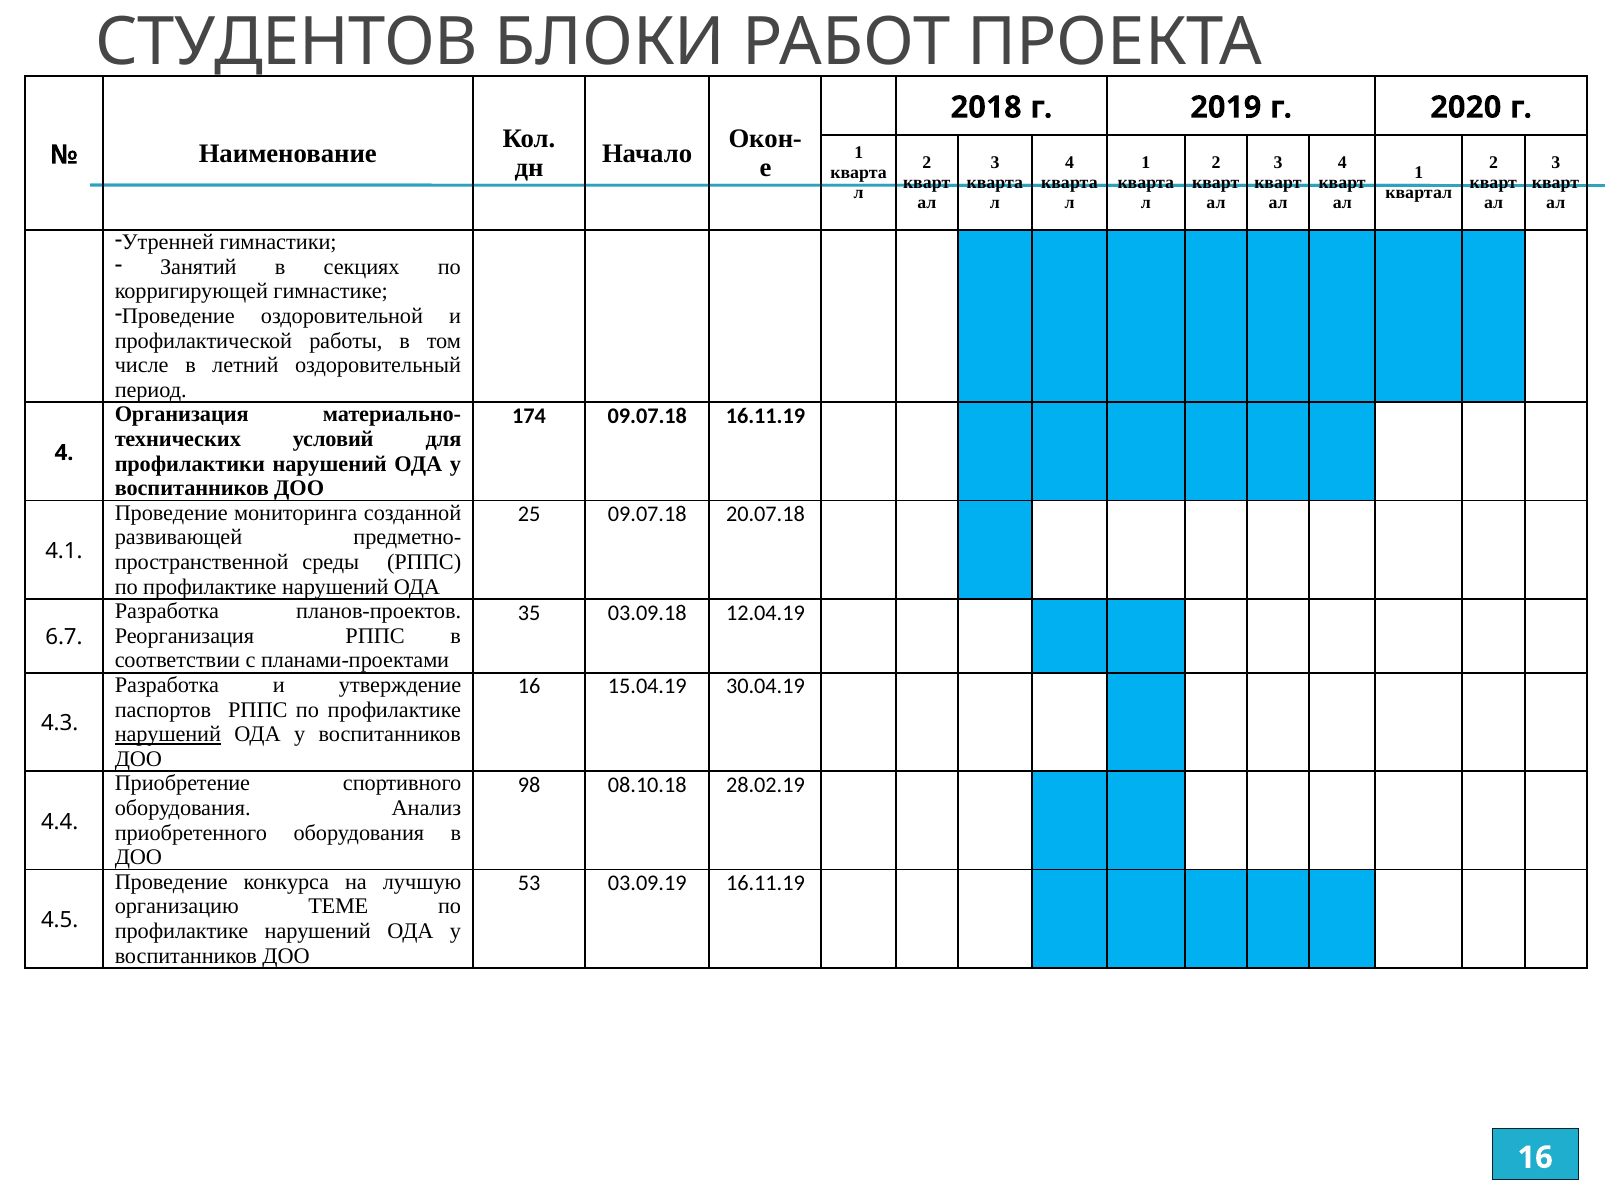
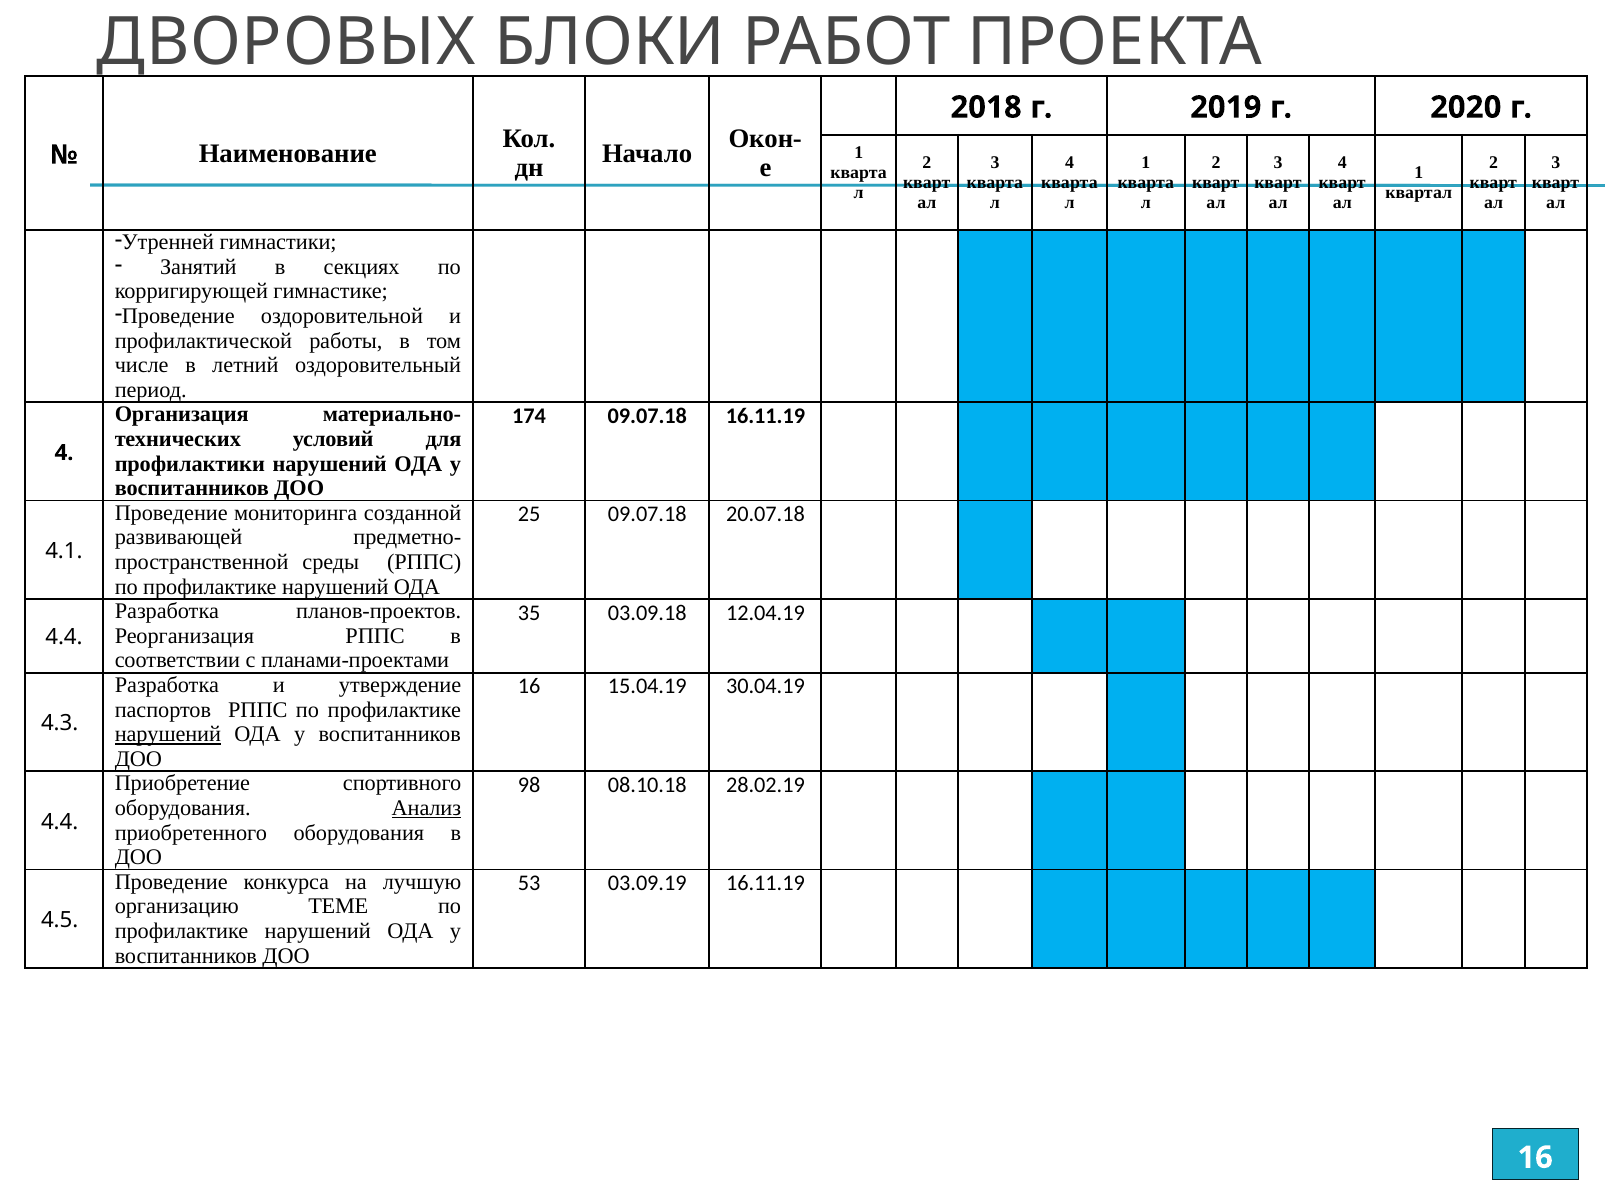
СТУДЕНТОВ: СТУДЕНТОВ -> ДВОРОВЫХ
6.7 at (64, 637): 6.7 -> 4.4
Анализ underline: none -> present
